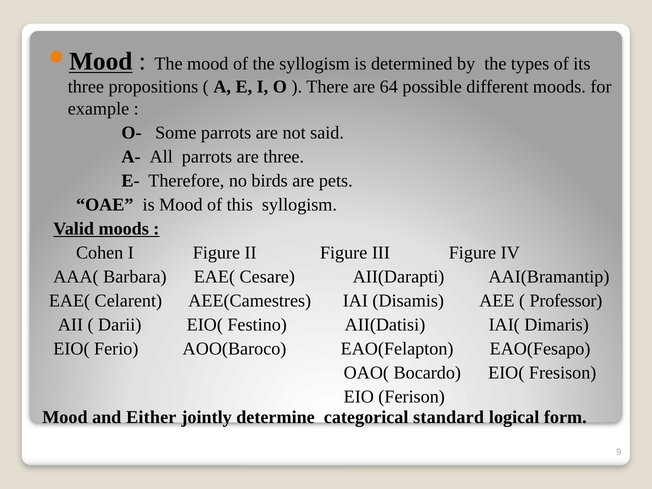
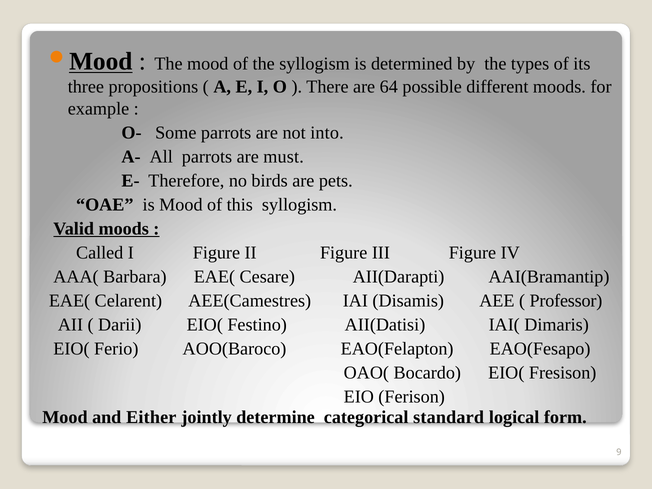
said: said -> into
are three: three -> must
Cohen: Cohen -> Called
